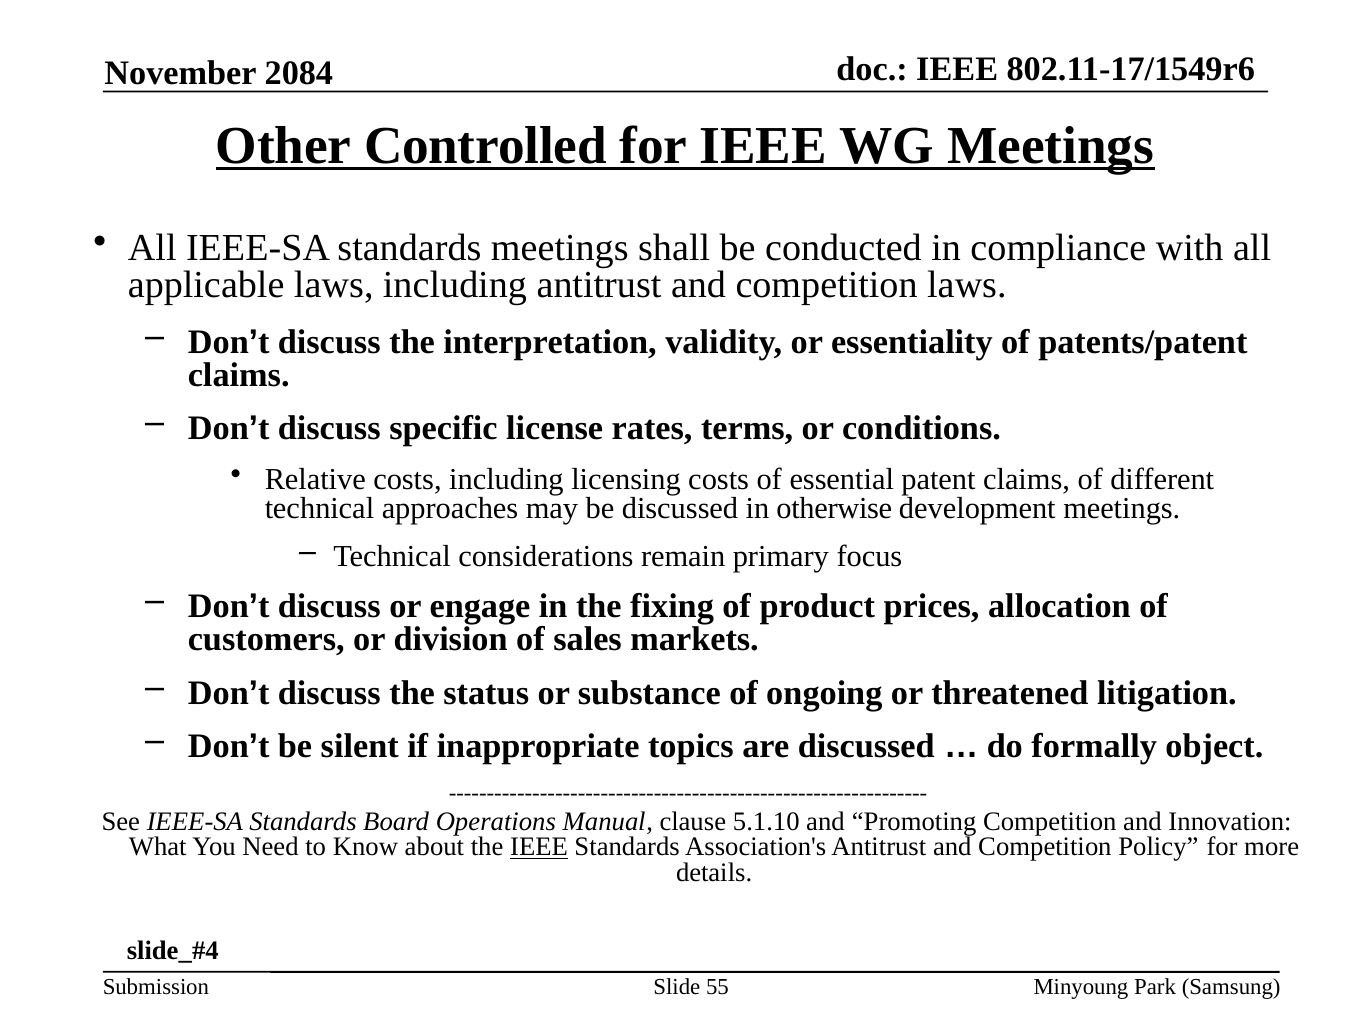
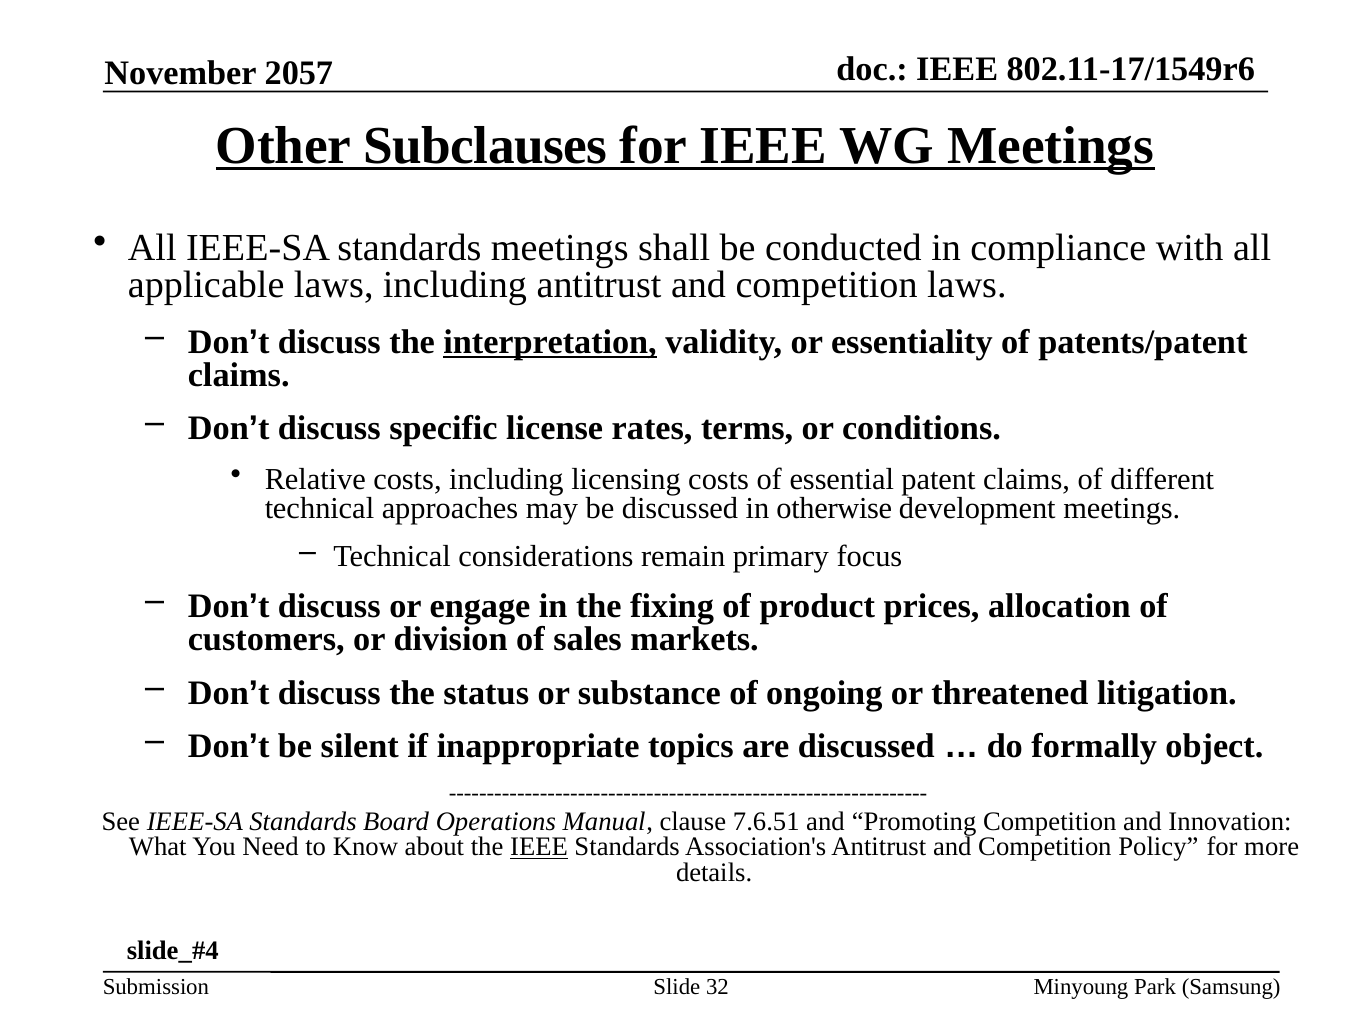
2084: 2084 -> 2057
Controlled: Controlled -> Subclauses
interpretation underline: none -> present
5.1.10: 5.1.10 -> 7.6.51
55: 55 -> 32
